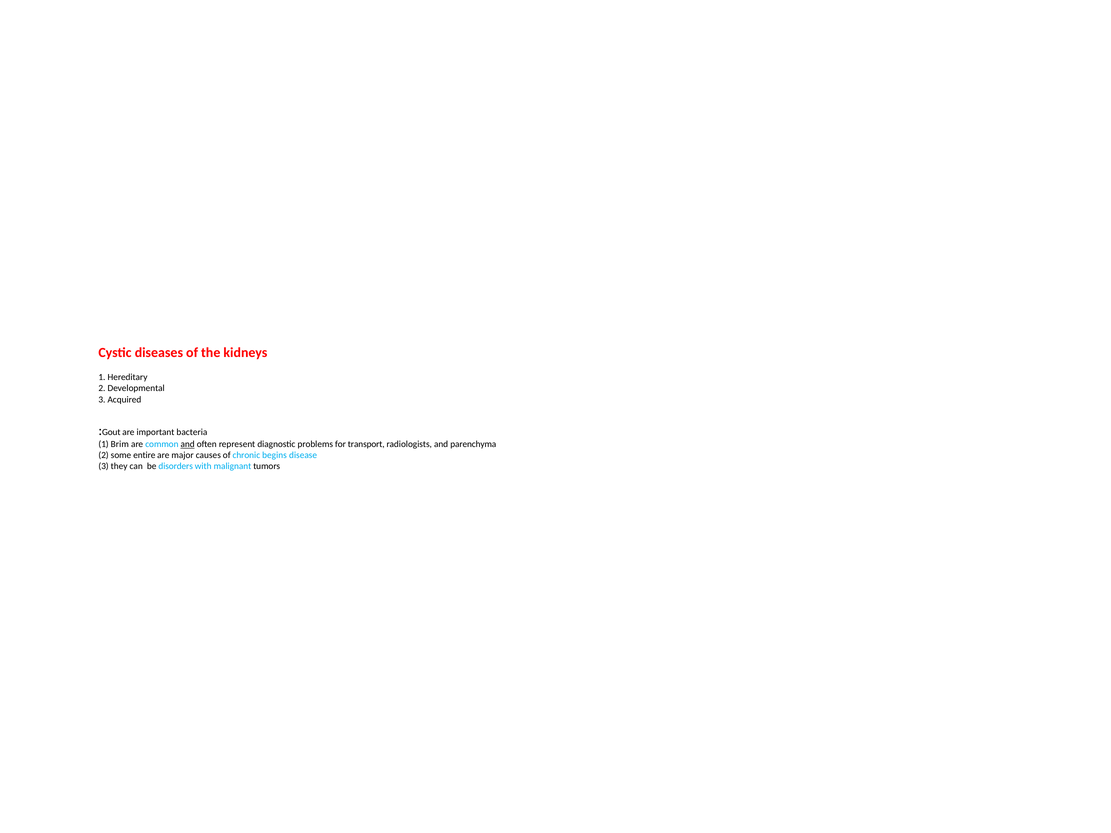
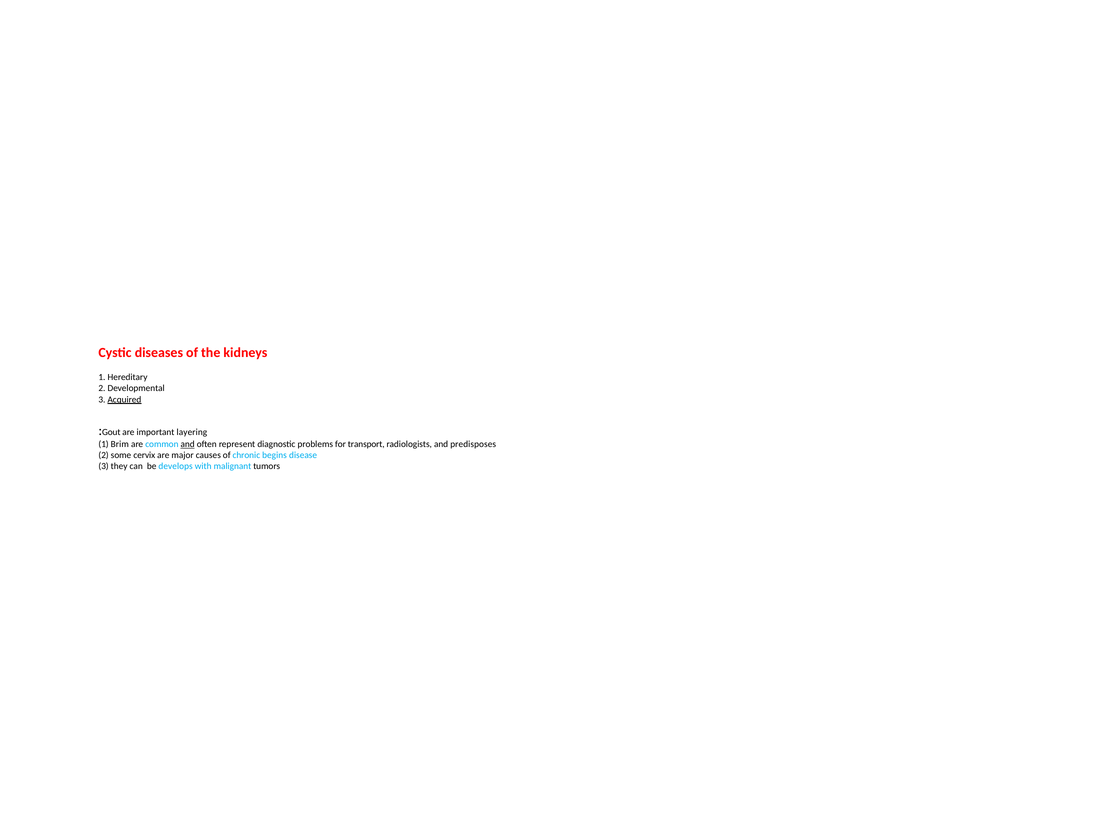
Acquired underline: none -> present
bacteria: bacteria -> layering
parenchyma: parenchyma -> predisposes
entire: entire -> cervix
disorders: disorders -> develops
